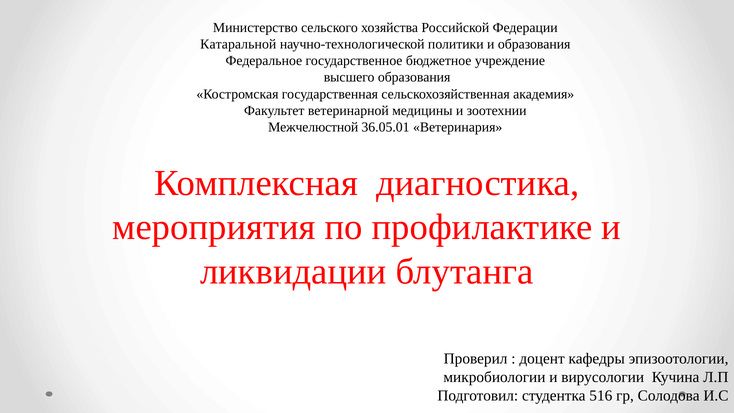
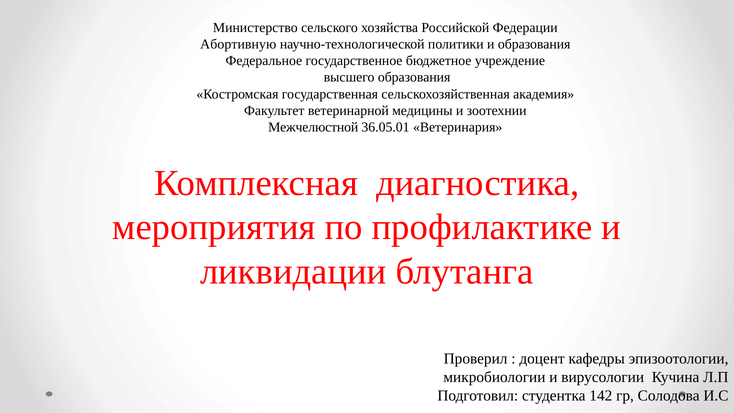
Катаральной: Катаральной -> Абортивную
516: 516 -> 142
